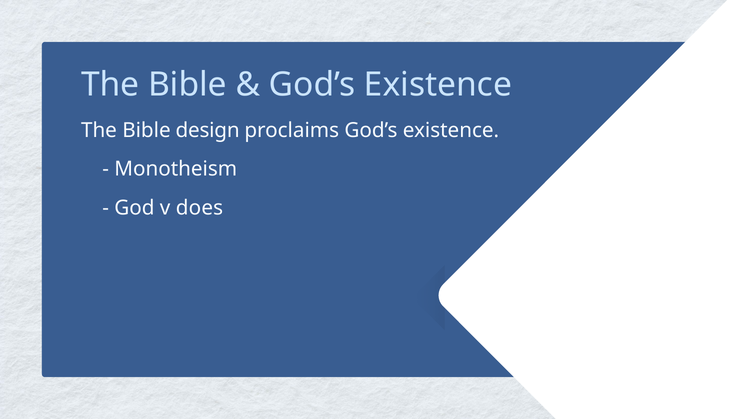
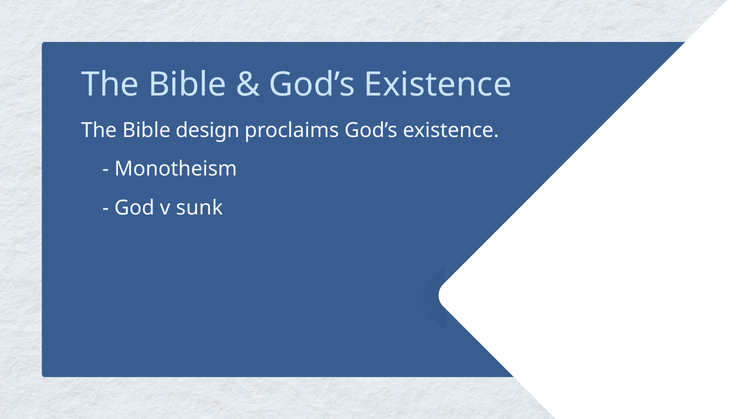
does: does -> sunk
